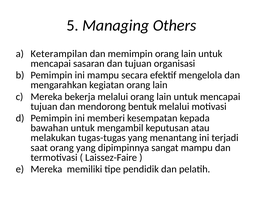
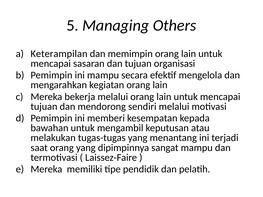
bentuk: bentuk -> sendiri
